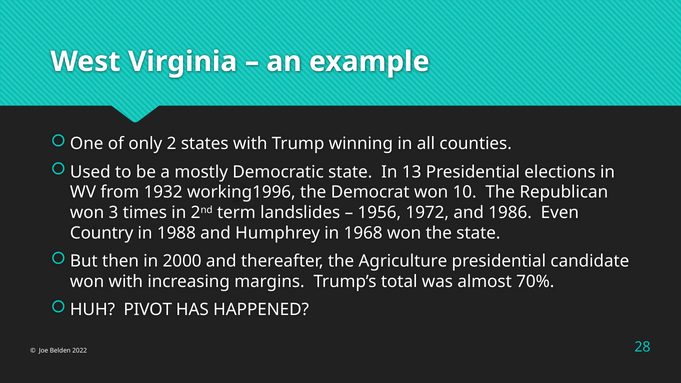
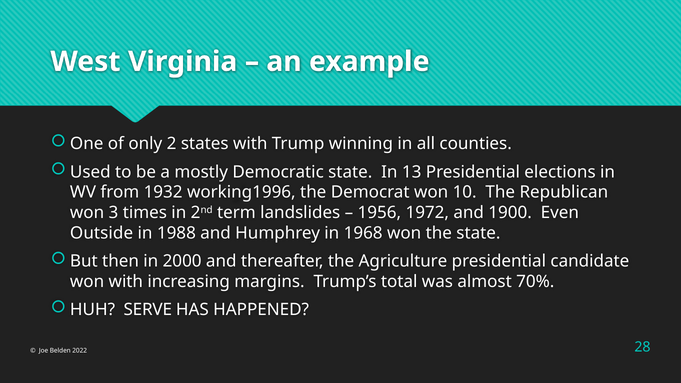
1986: 1986 -> 1900
Country: Country -> Outside
PIVOT: PIVOT -> SERVE
